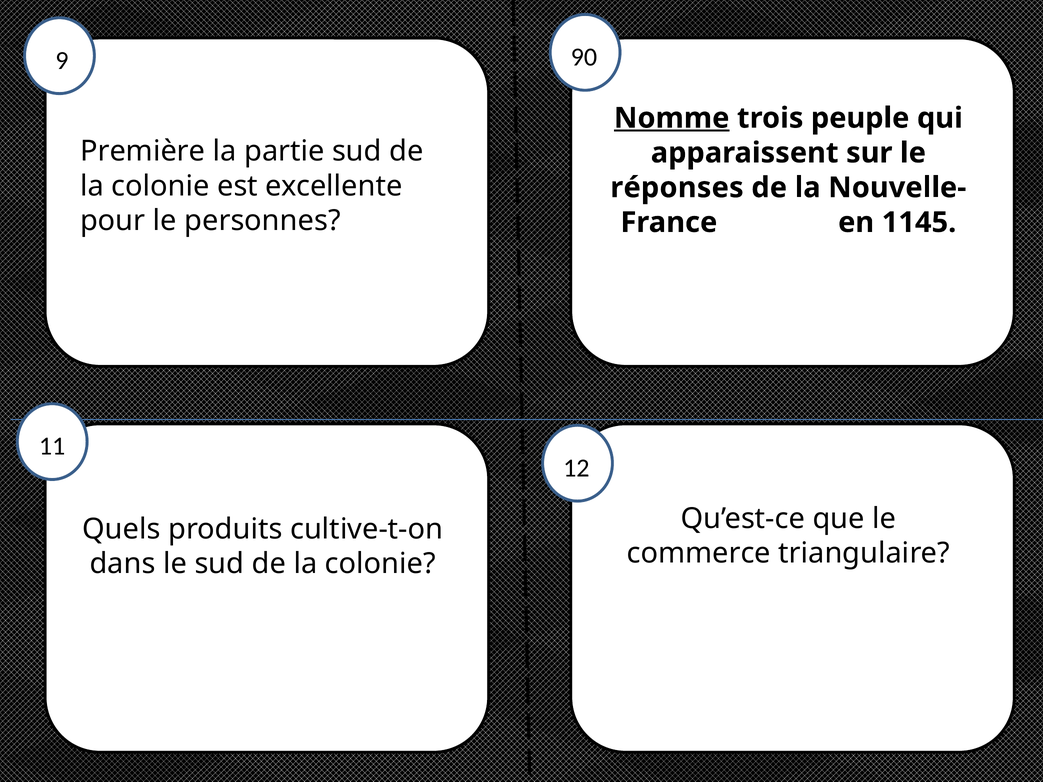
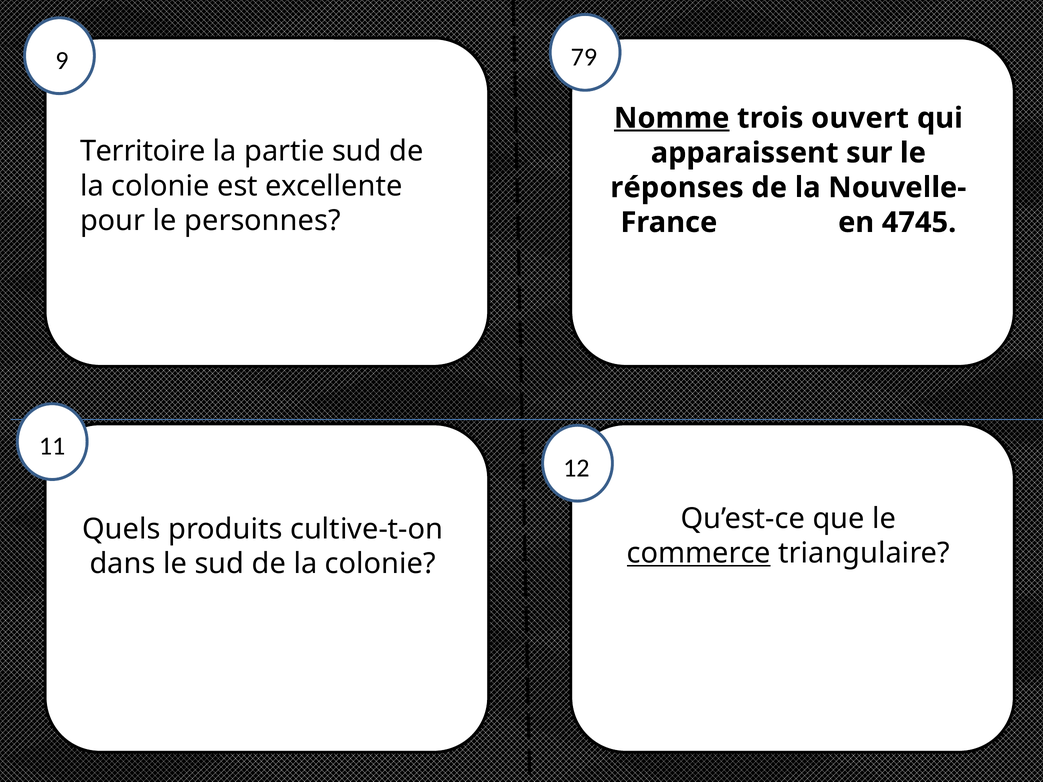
90: 90 -> 79
peuple: peuple -> ouvert
Première: Première -> Territoire
1145: 1145 -> 4745
commerce underline: none -> present
